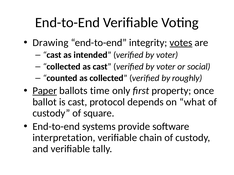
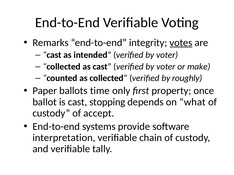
Drawing: Drawing -> Remarks
social: social -> make
Paper underline: present -> none
protocol: protocol -> stopping
square: square -> accept
